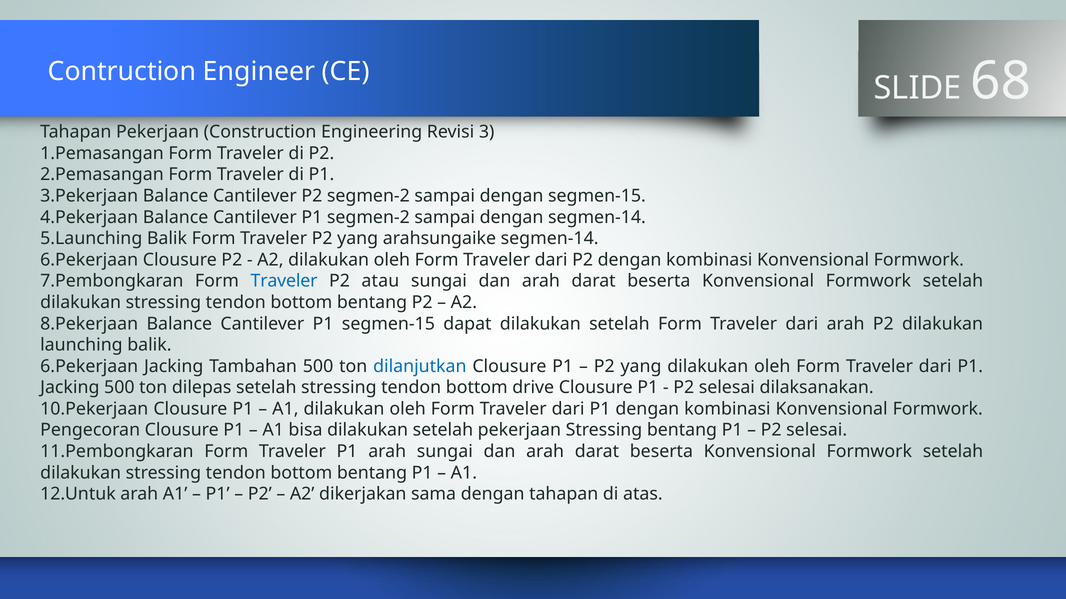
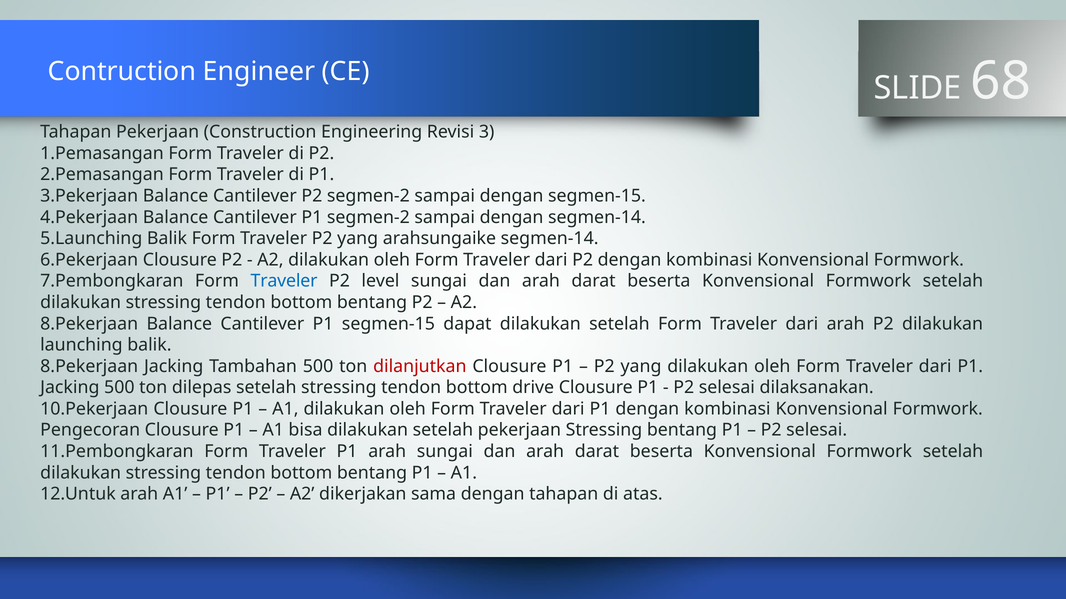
atau: atau -> level
6.Pekerjaan at (89, 367): 6.Pekerjaan -> 8.Pekerjaan
dilanjutkan colour: blue -> red
